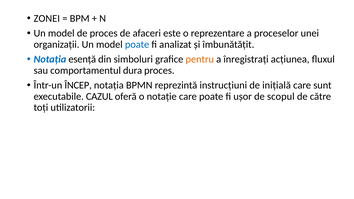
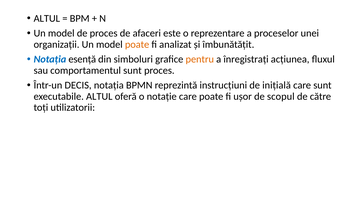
ZONEI at (47, 18): ZONEI -> ALTUL
poate at (137, 44) colour: blue -> orange
comportamentul dura: dura -> sunt
ÎNCEP: ÎNCEP -> DECIS
executabile CAZUL: CAZUL -> ALTUL
